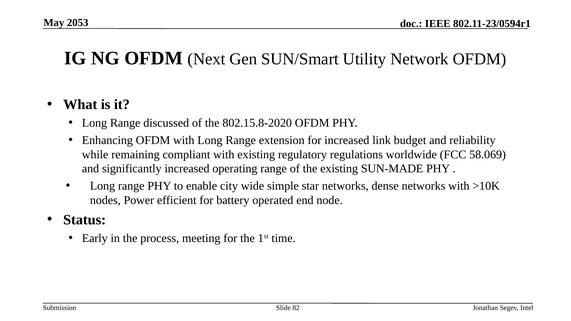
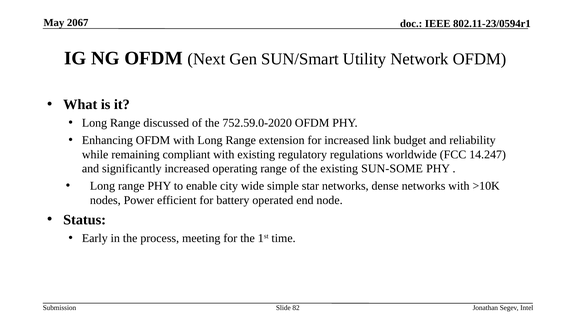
2053: 2053 -> 2067
802.15.8-2020: 802.15.8-2020 -> 752.59.0-2020
58.069: 58.069 -> 14.247
SUN-MADE: SUN-MADE -> SUN-SOME
